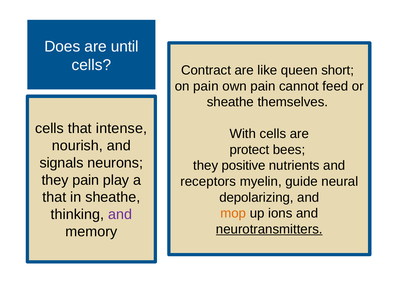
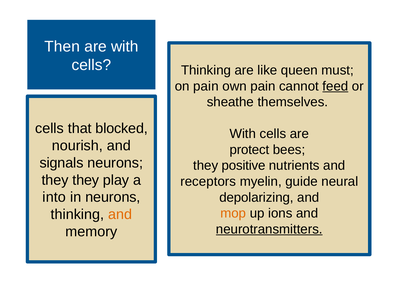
Does: Does -> Then
are until: until -> with
Contract at (206, 70): Contract -> Thinking
short: short -> must
feed underline: none -> present
intense: intense -> blocked
they pain: pain -> they
that at (54, 197): that -> into
in sheathe: sheathe -> neurons
and at (120, 214) colour: purple -> orange
